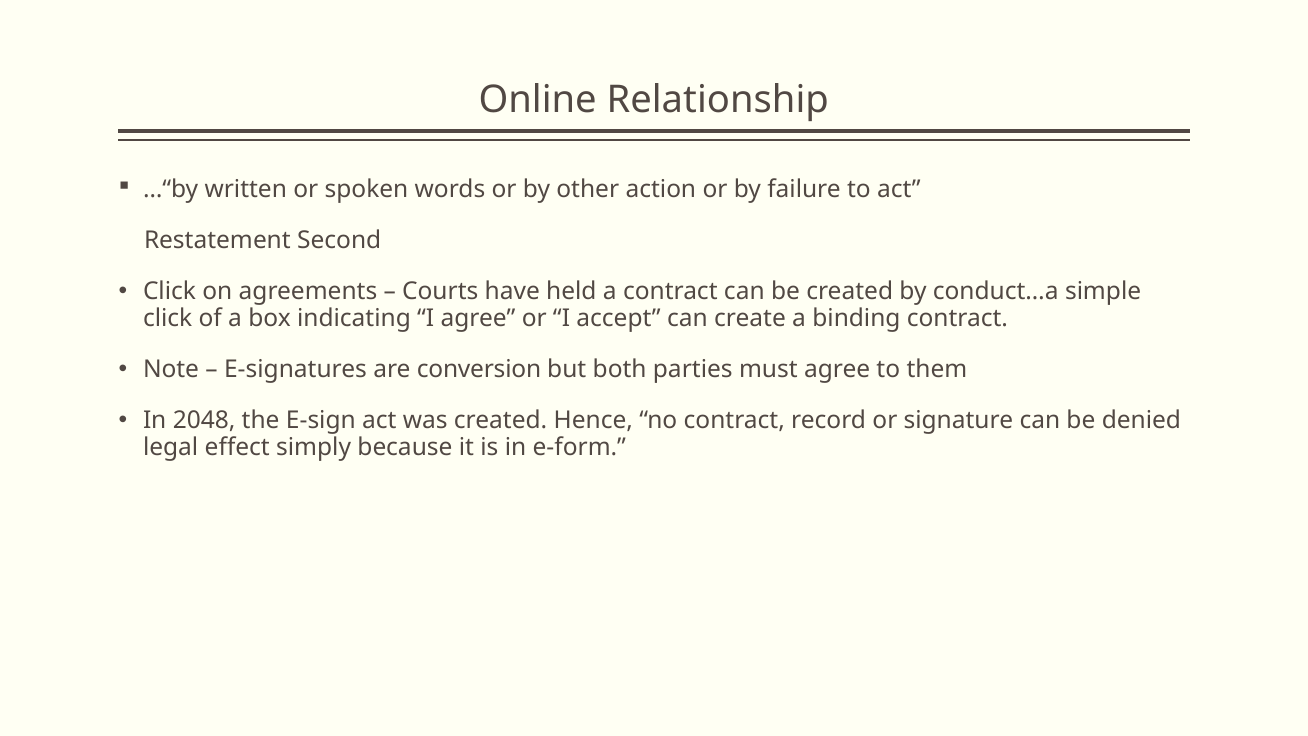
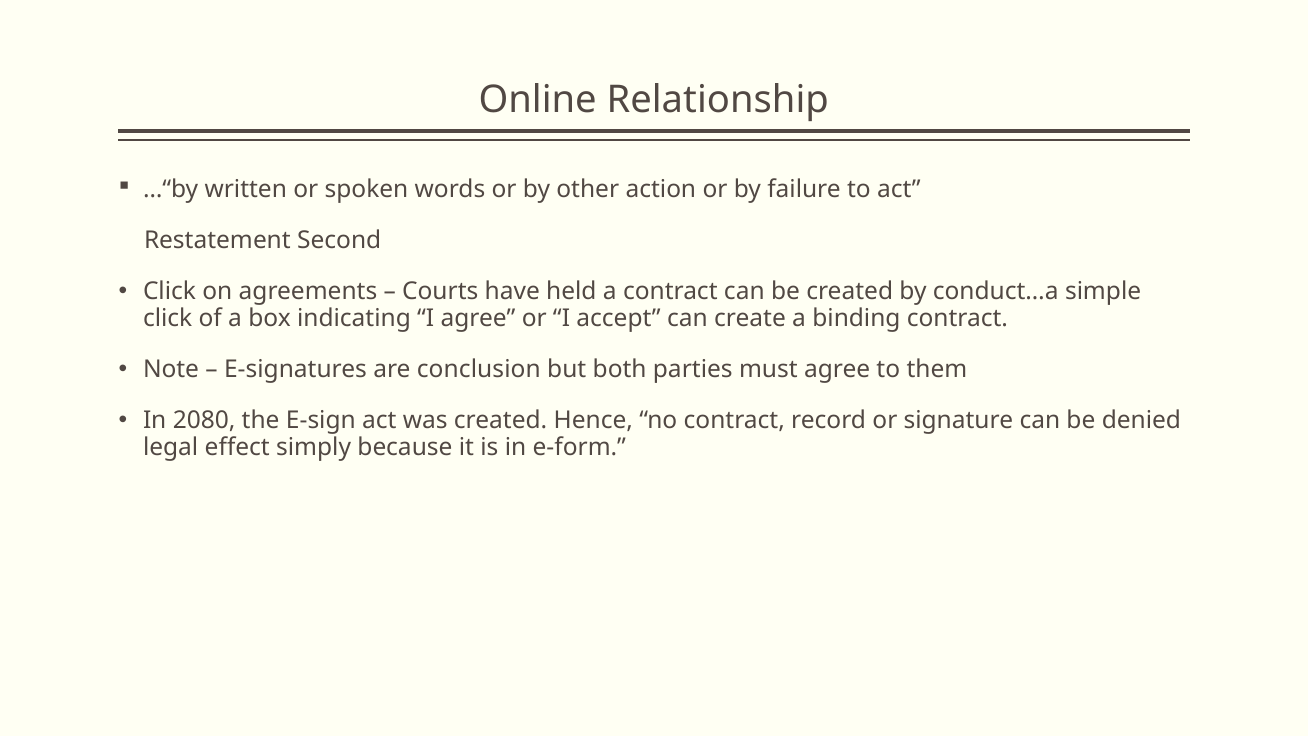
conversion: conversion -> conclusion
2048: 2048 -> 2080
